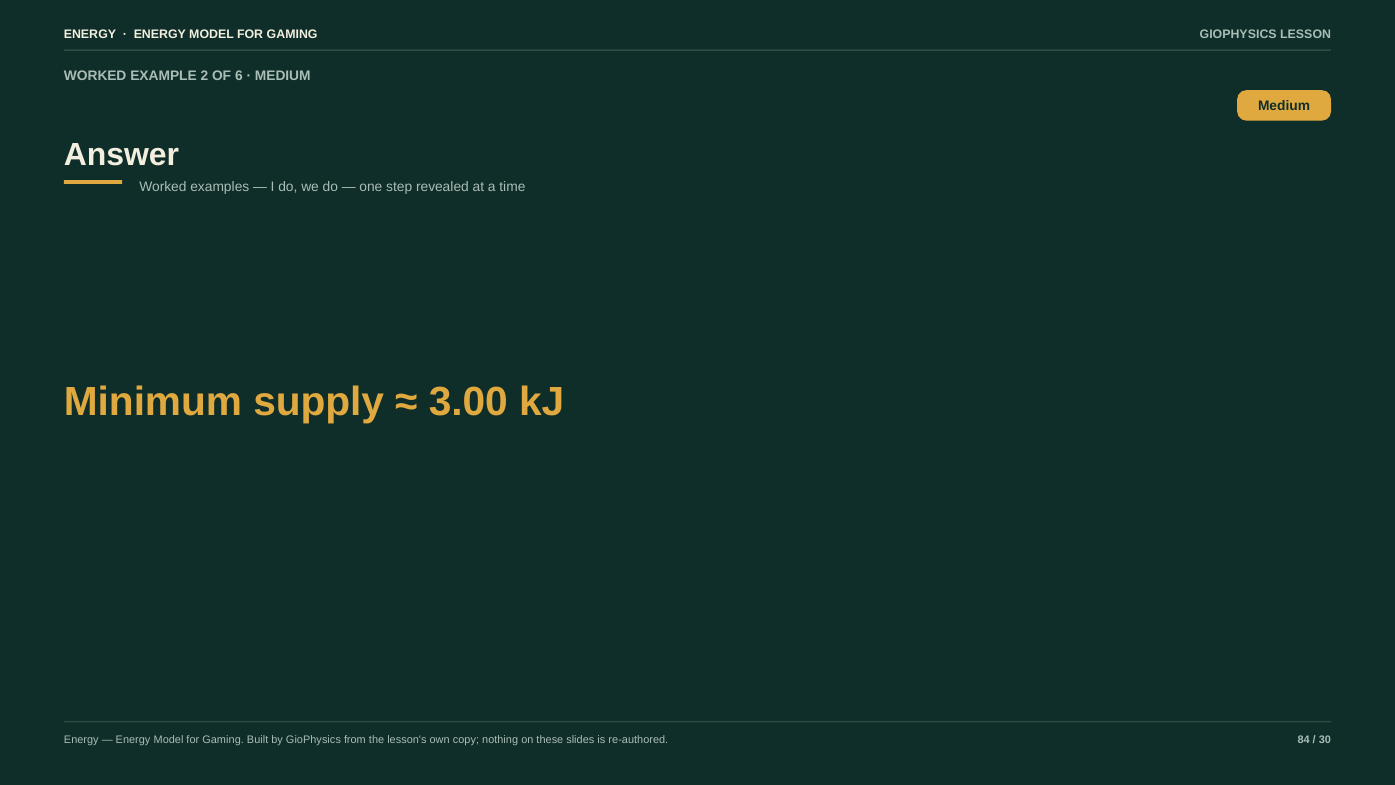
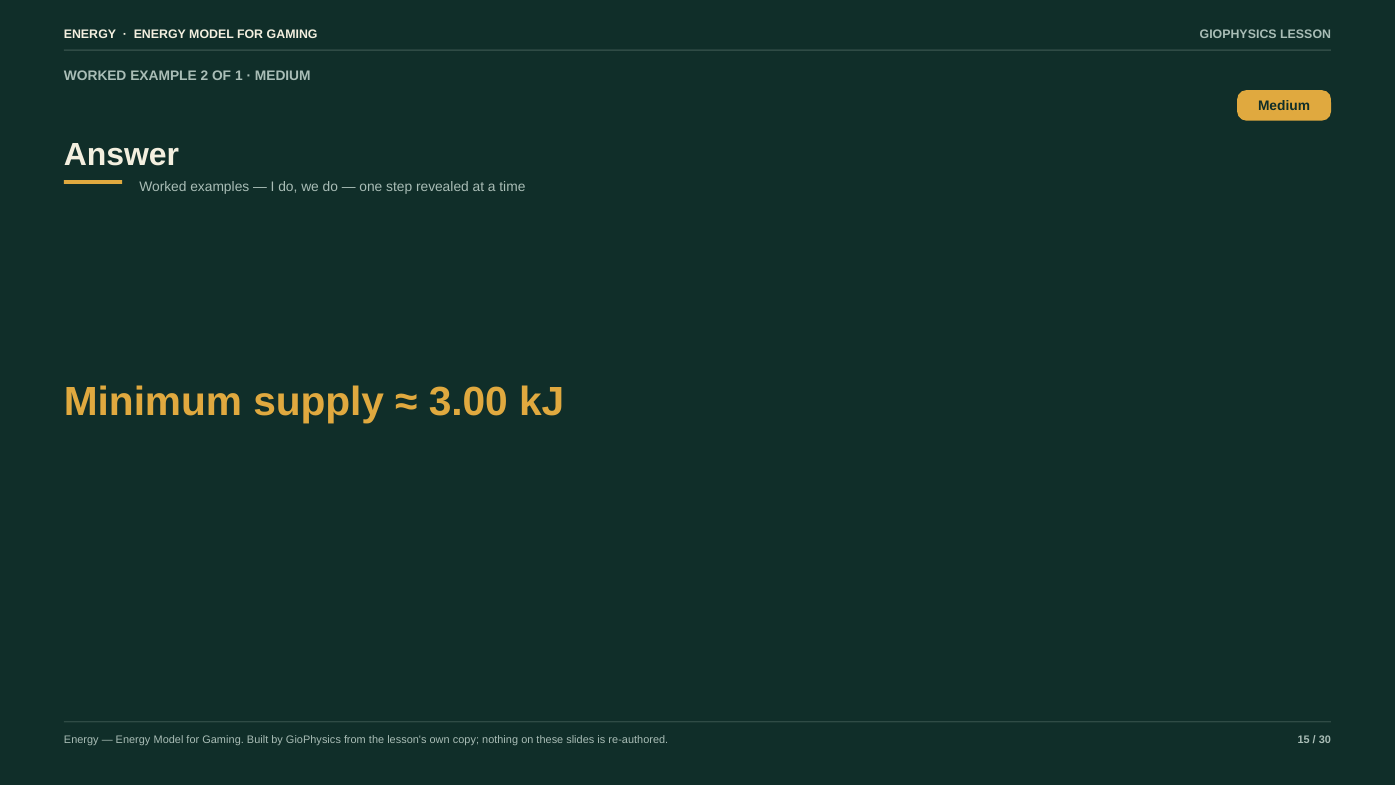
6: 6 -> 1
84: 84 -> 15
